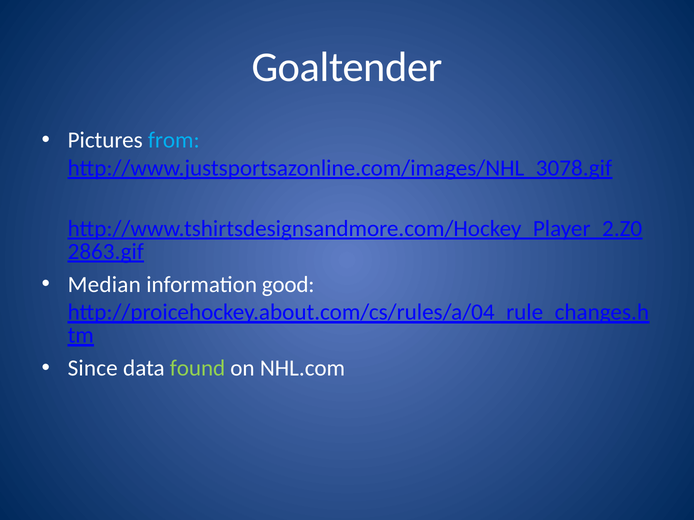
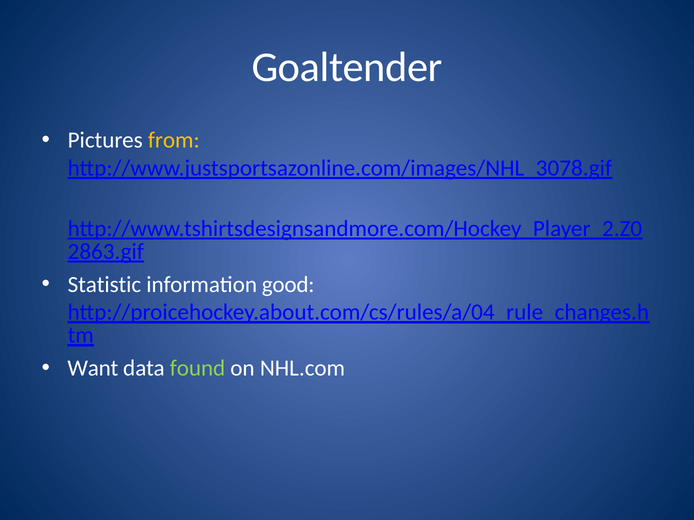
from colour: light blue -> yellow
Median: Median -> Statistic
Since: Since -> Want
